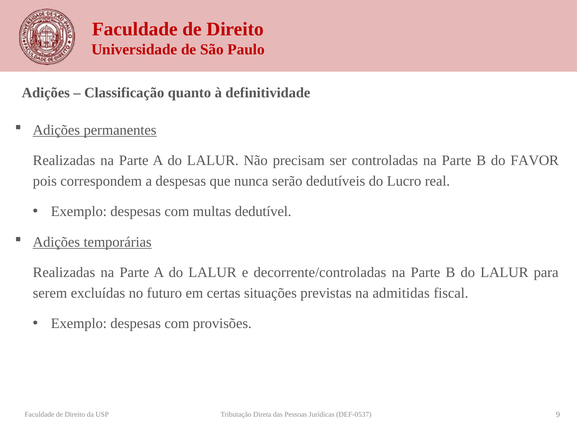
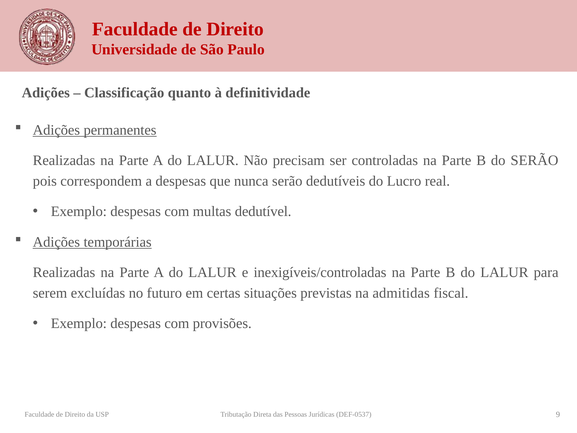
do FAVOR: FAVOR -> SERÃO
decorrente/controladas: decorrente/controladas -> inexigíveis/controladas
